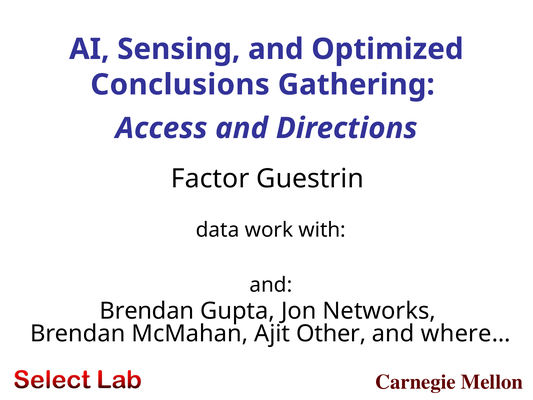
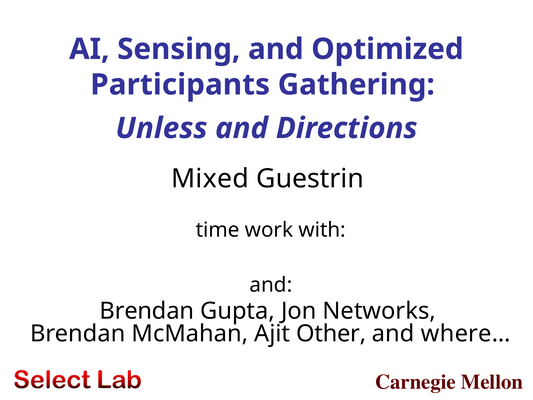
Conclusions: Conclusions -> Participants
Access: Access -> Unless
Factor: Factor -> Mixed
data: data -> time
